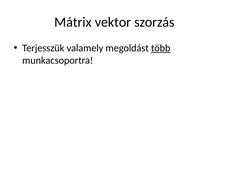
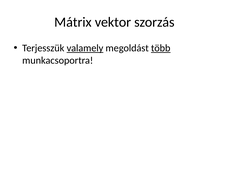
valamely underline: none -> present
